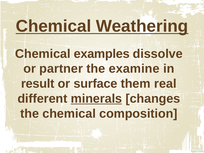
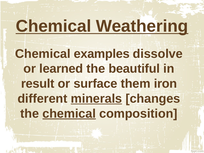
partner: partner -> learned
examine: examine -> beautiful
real: real -> iron
chemical at (69, 114) underline: none -> present
